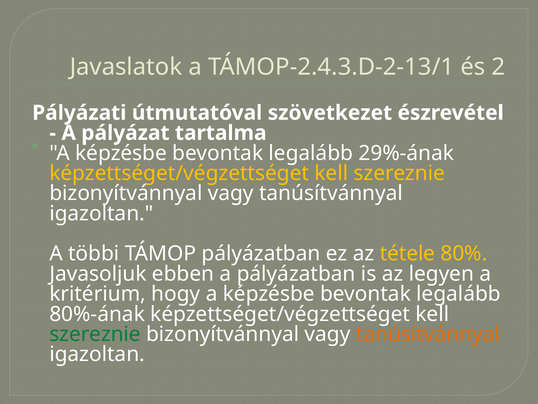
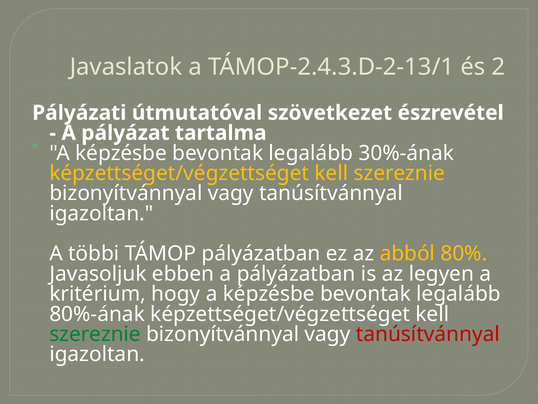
29%-ának: 29%-ának -> 30%-ának
tétele: tétele -> abból
tanúsítvánnyal at (428, 334) colour: orange -> red
